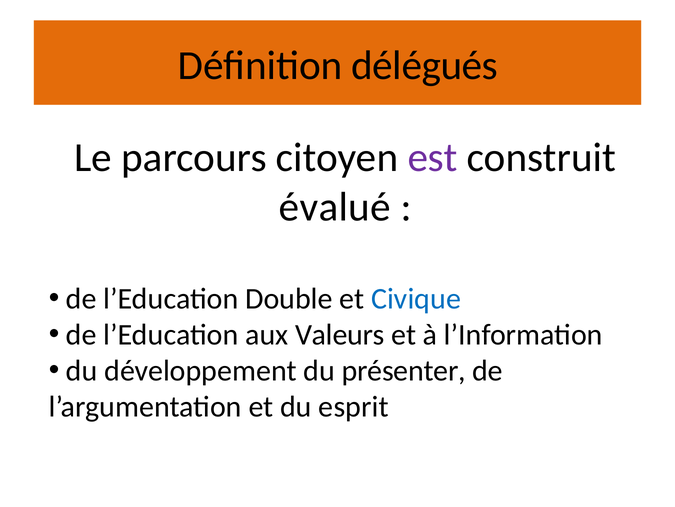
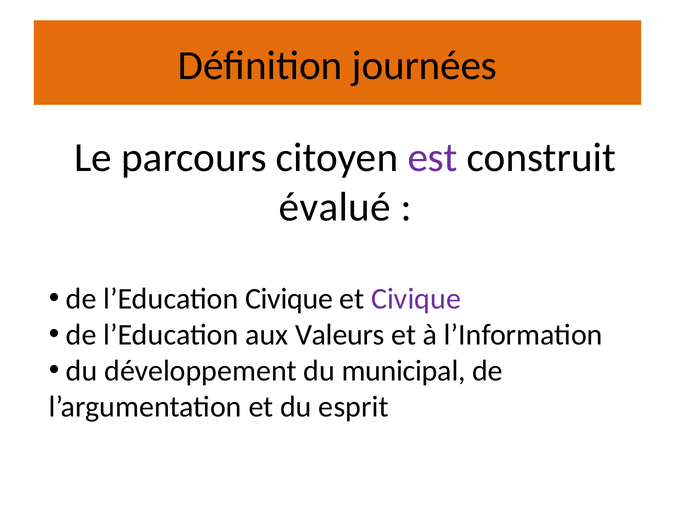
délégués: délégués -> journées
l’Education Double: Double -> Civique
Civique at (416, 298) colour: blue -> purple
présenter: présenter -> municipal
